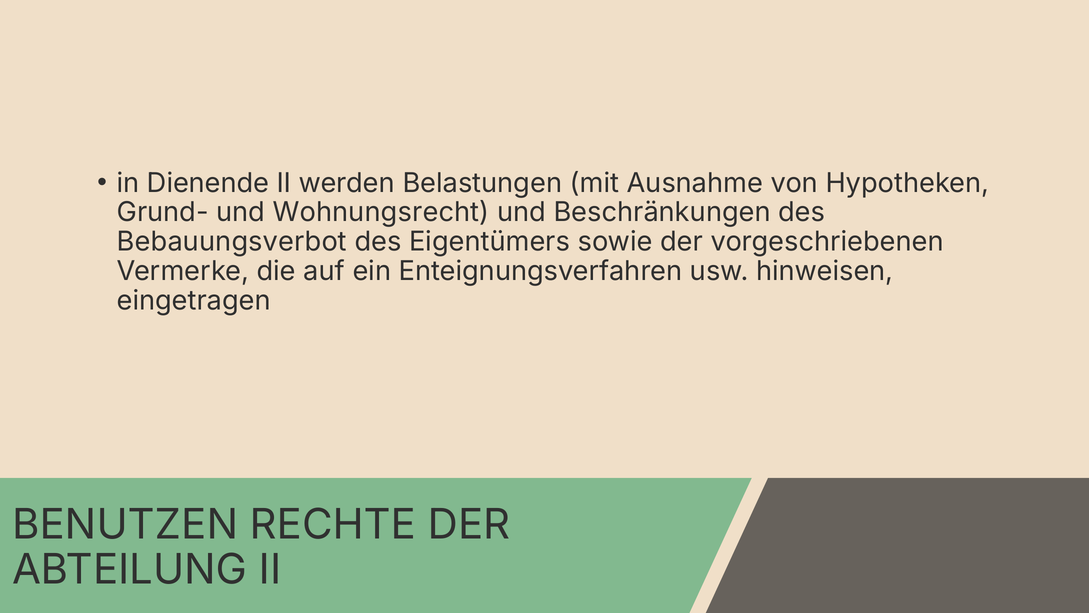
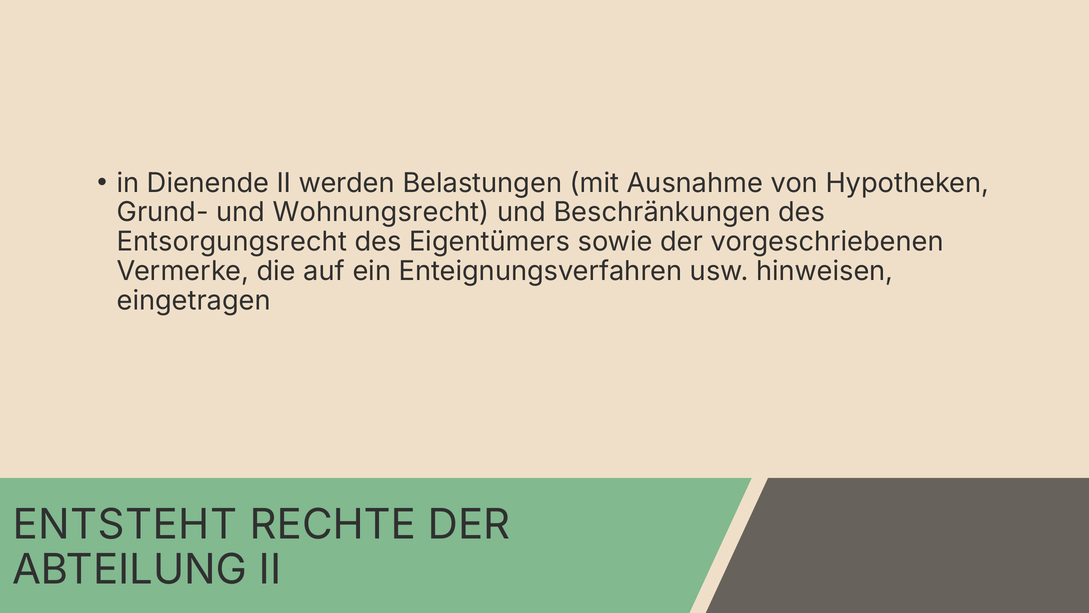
Bebauungsverbot: Bebauungsverbot -> Entsorgungsrecht
BENUTZEN: BENUTZEN -> ENTSTEHT
